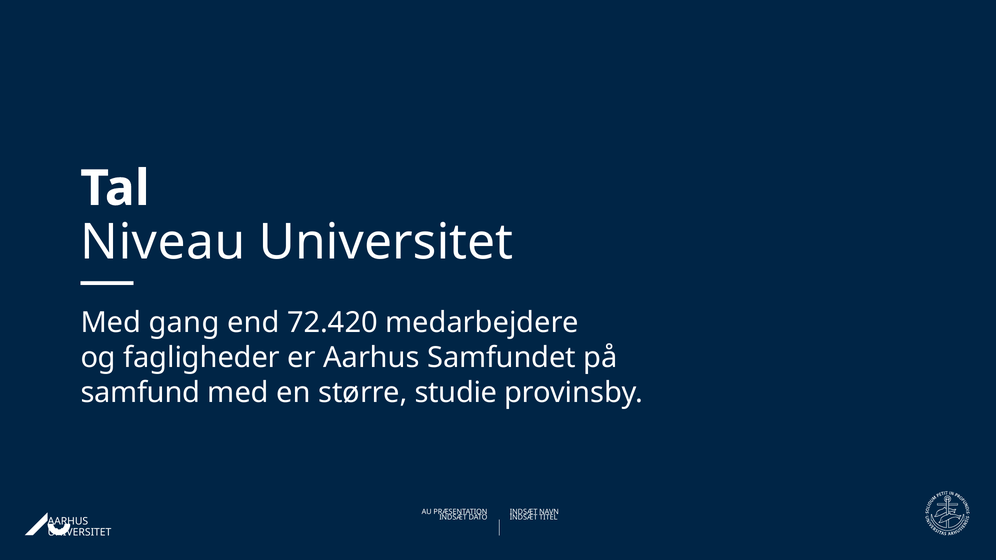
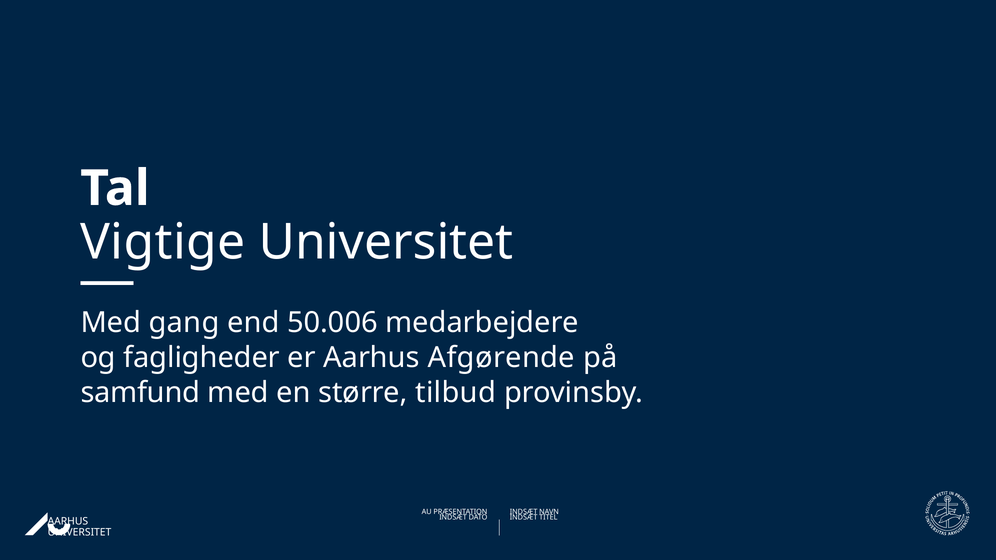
Niveau: Niveau -> Vigtige
72.420: 72.420 -> 50.006
Samfundet: Samfundet -> Afgørende
studie: studie -> tilbud
